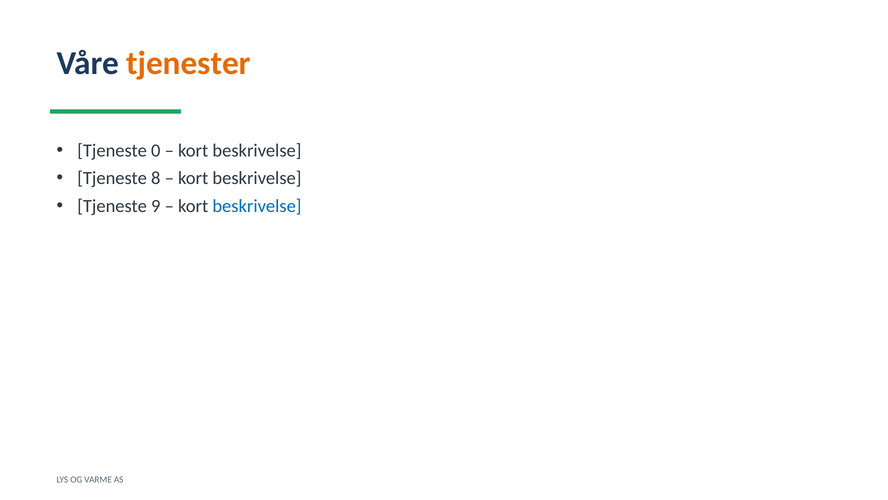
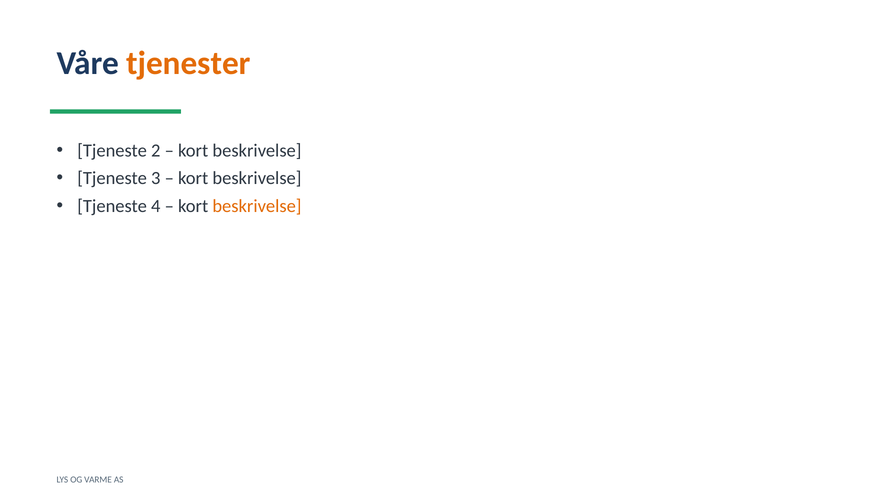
0: 0 -> 2
8: 8 -> 3
9: 9 -> 4
beskrivelse at (257, 206) colour: blue -> orange
